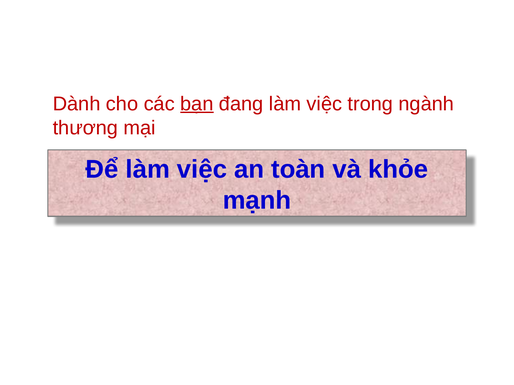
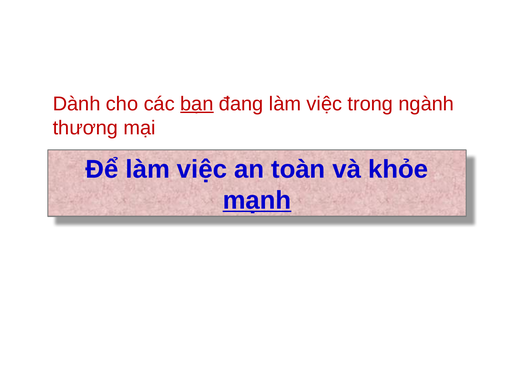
mạnh underline: none -> present
